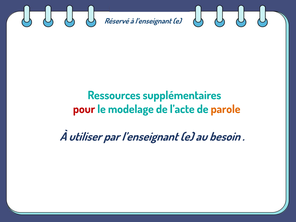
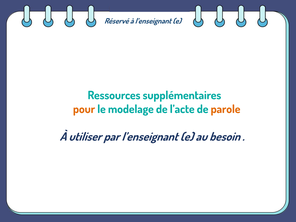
pour colour: red -> orange
